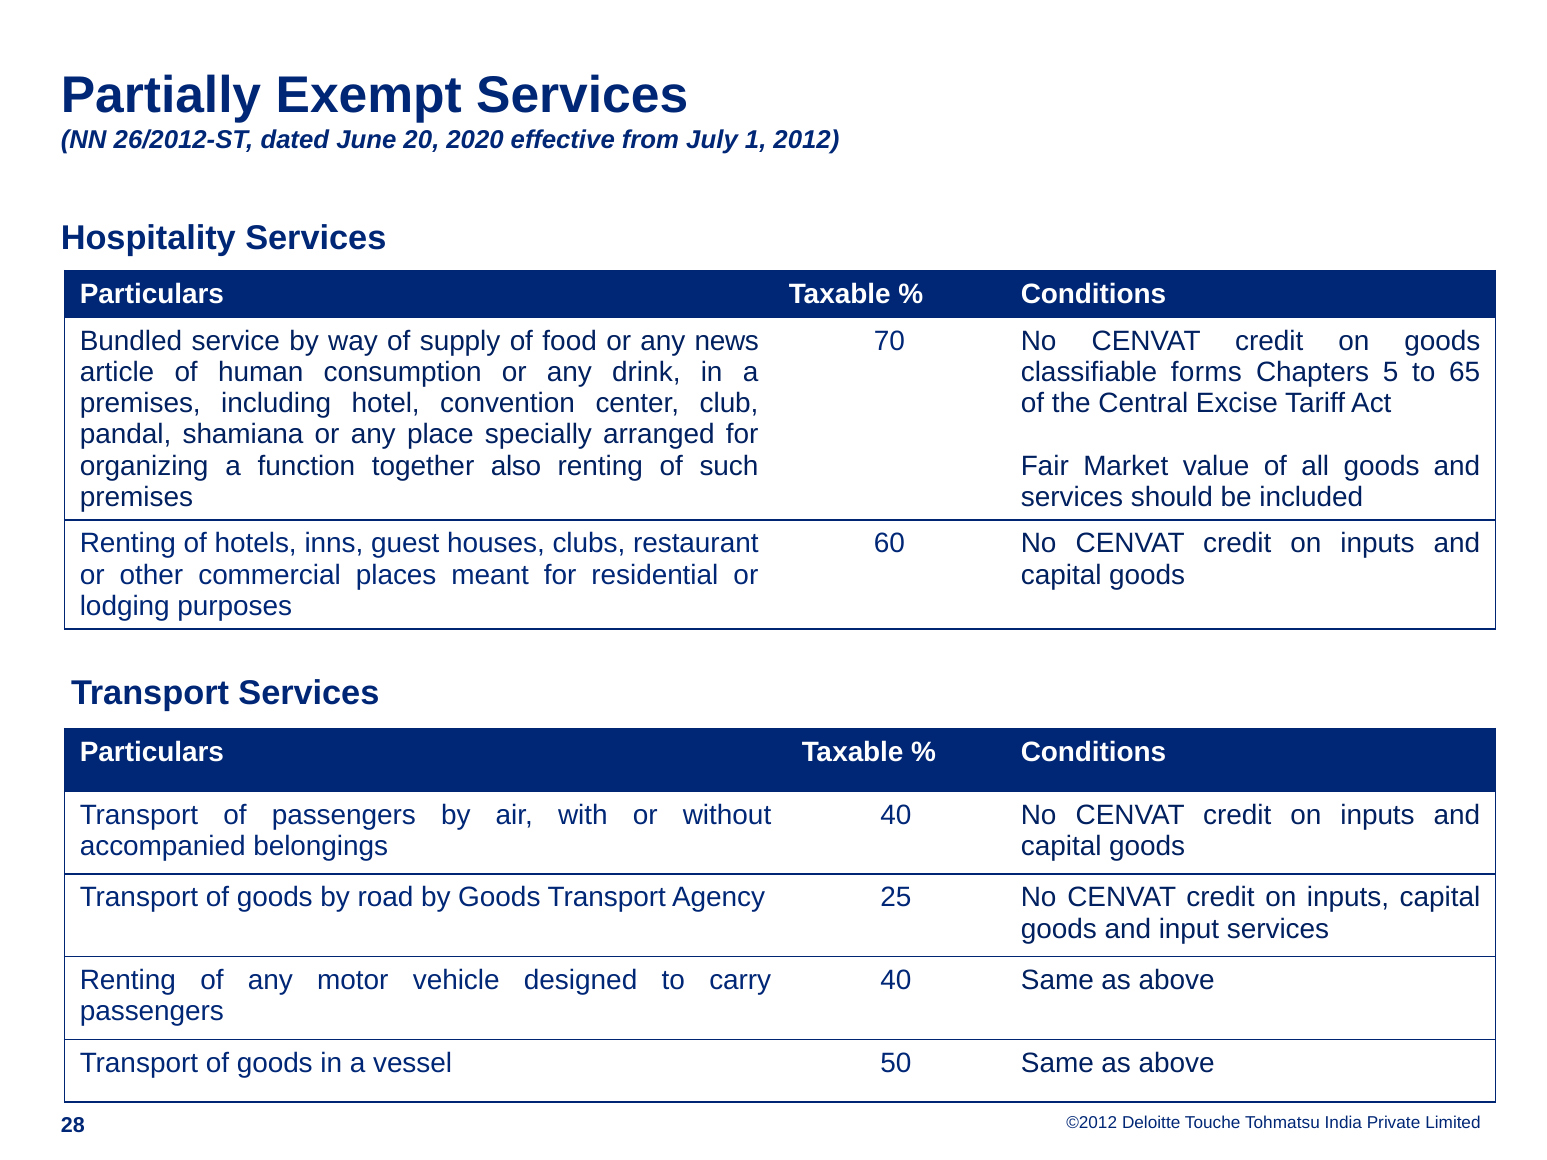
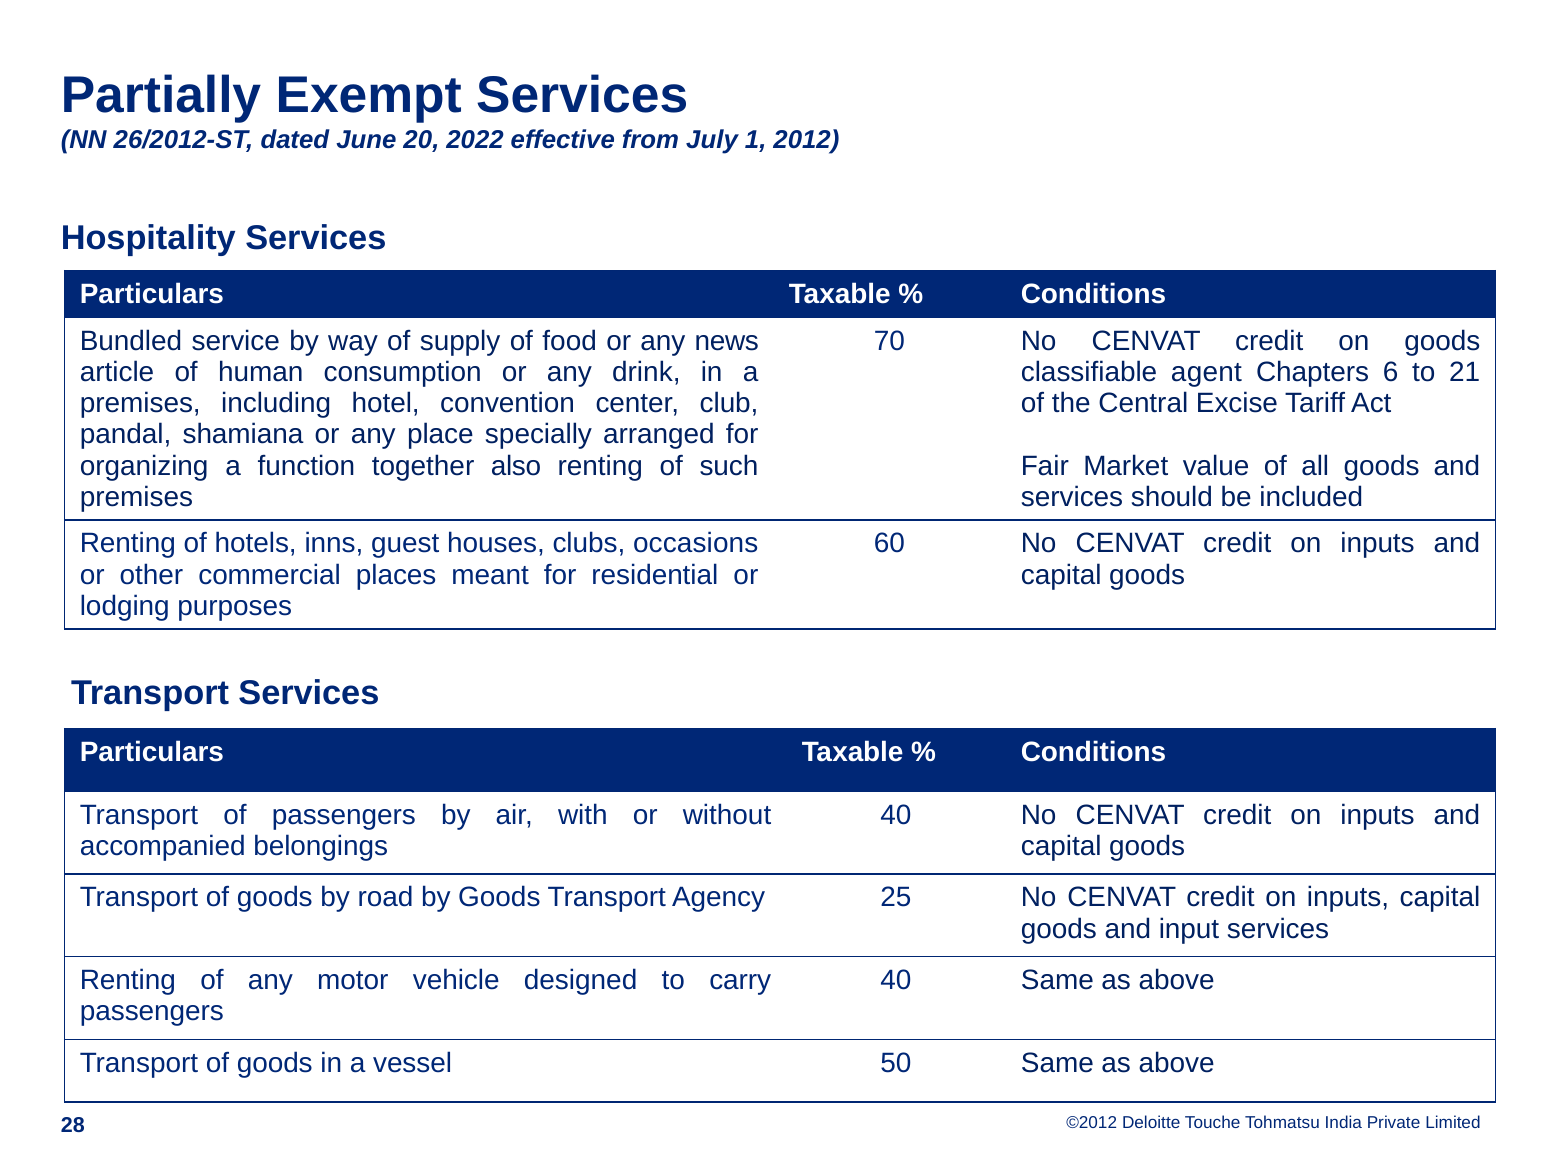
2020: 2020 -> 2022
forms: forms -> agent
5: 5 -> 6
65: 65 -> 21
restaurant: restaurant -> occasions
